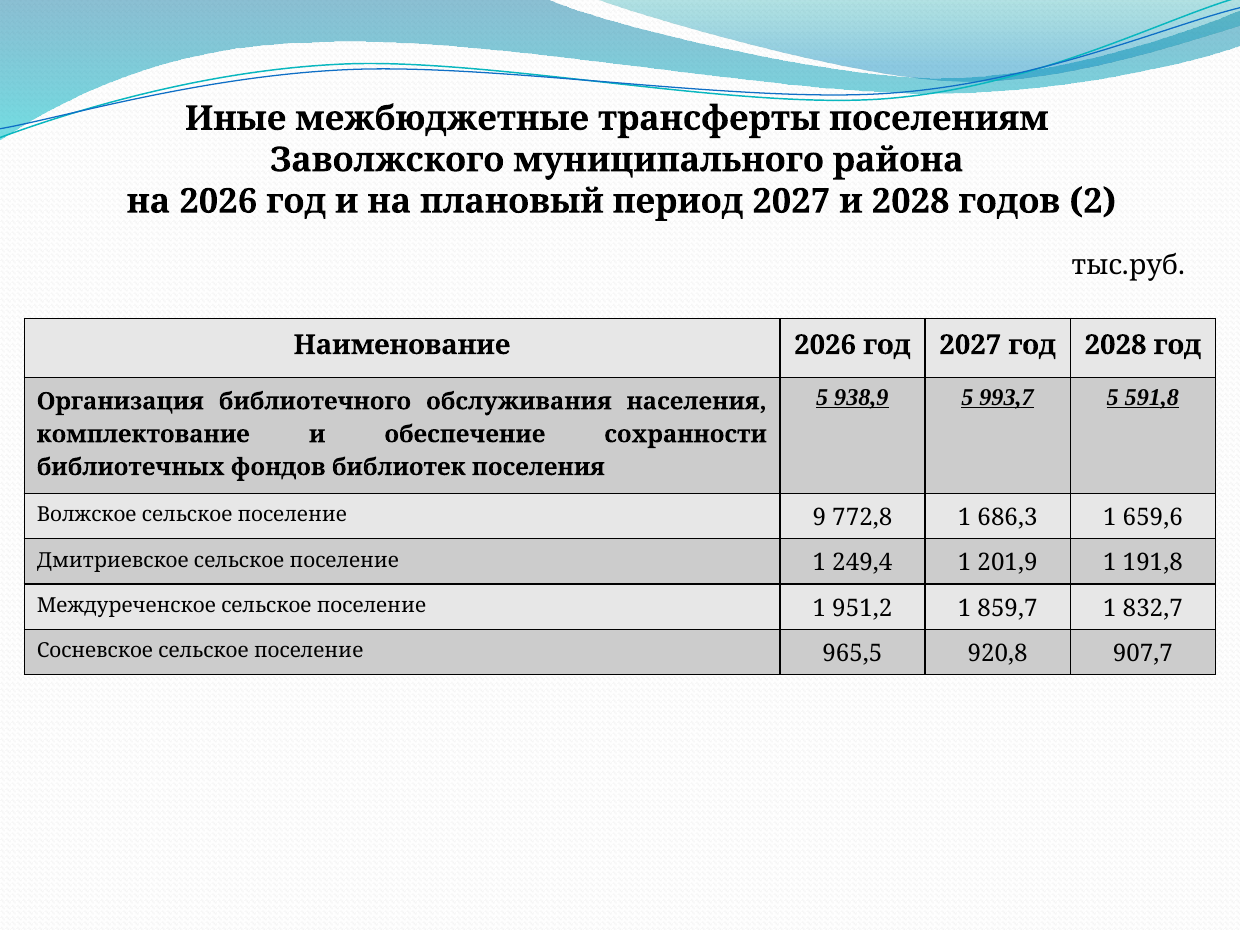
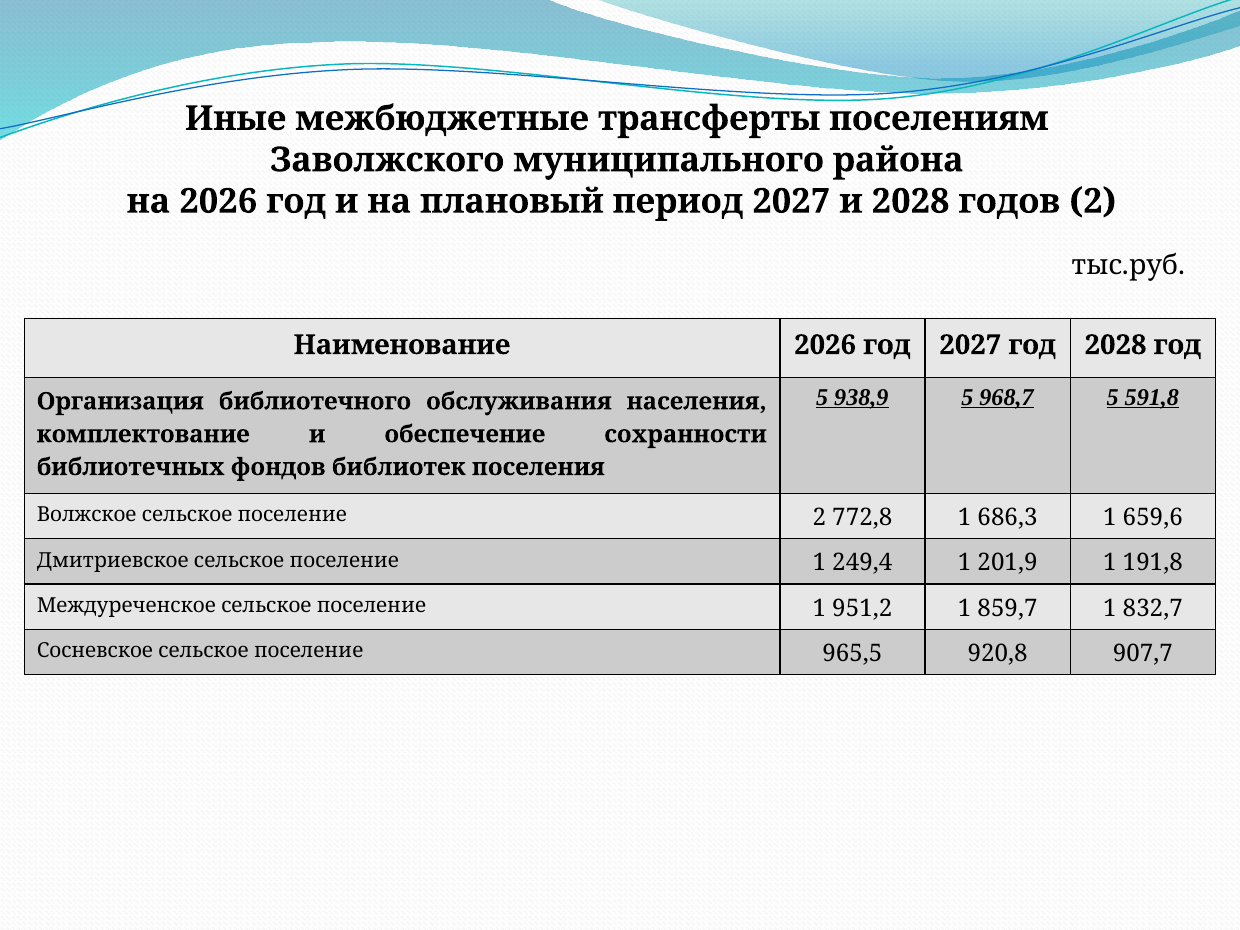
993,7: 993,7 -> 968,7
поселение 9: 9 -> 2
